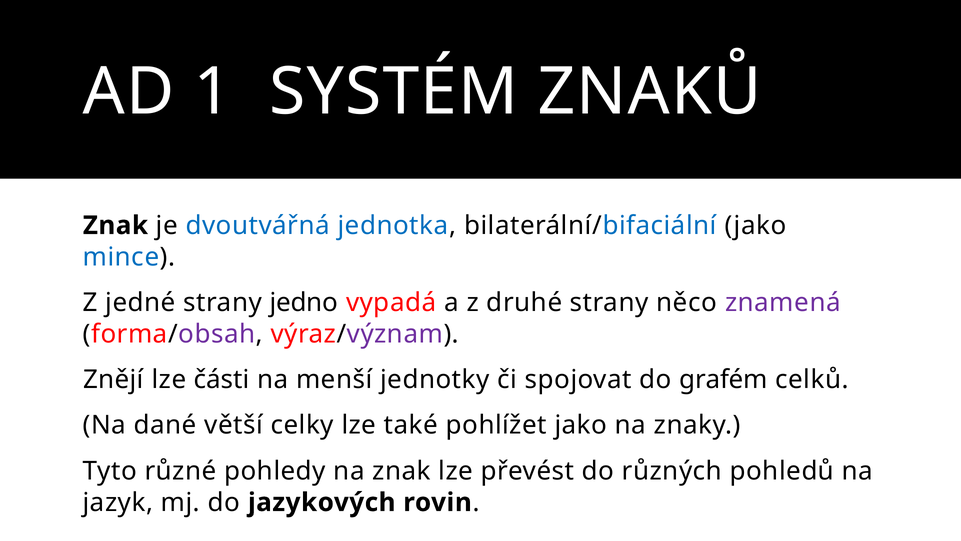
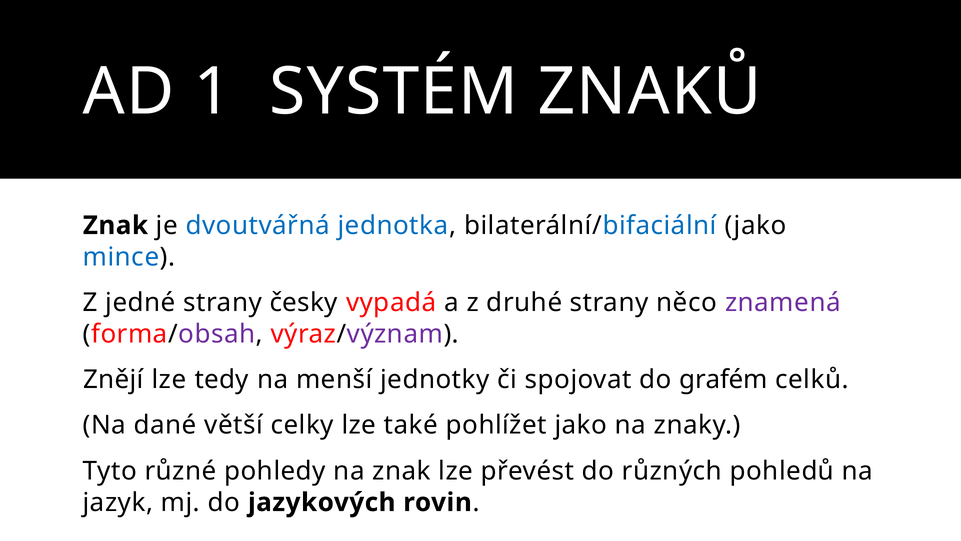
jedno: jedno -> česky
části: části -> tedy
